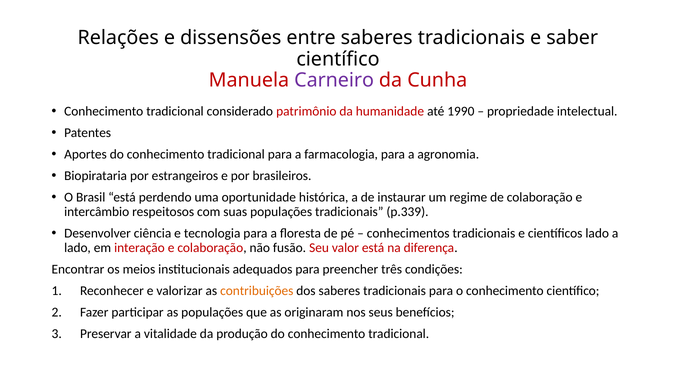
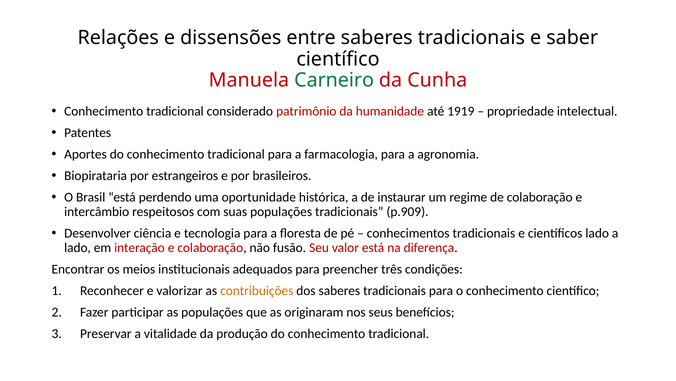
Carneiro colour: purple -> green
1990: 1990 -> 1919
p.339: p.339 -> p.909
